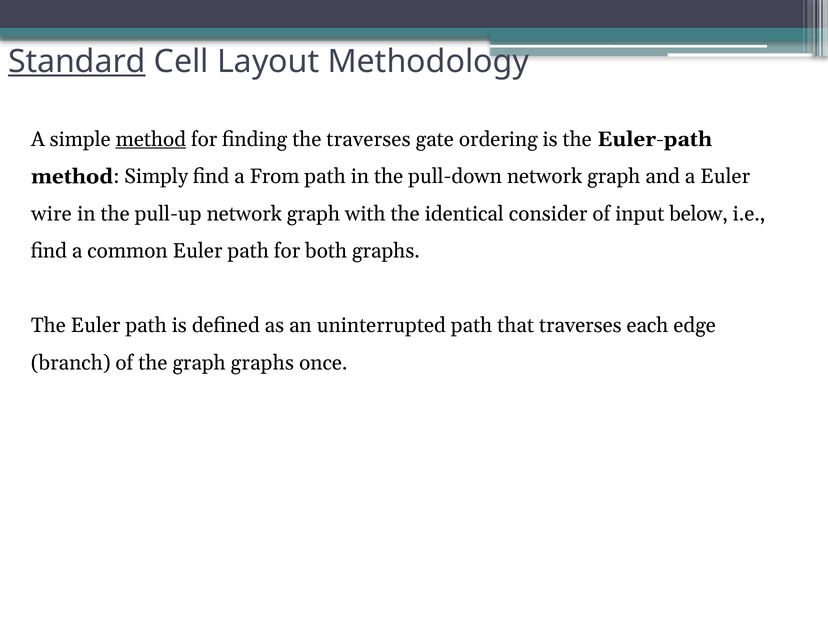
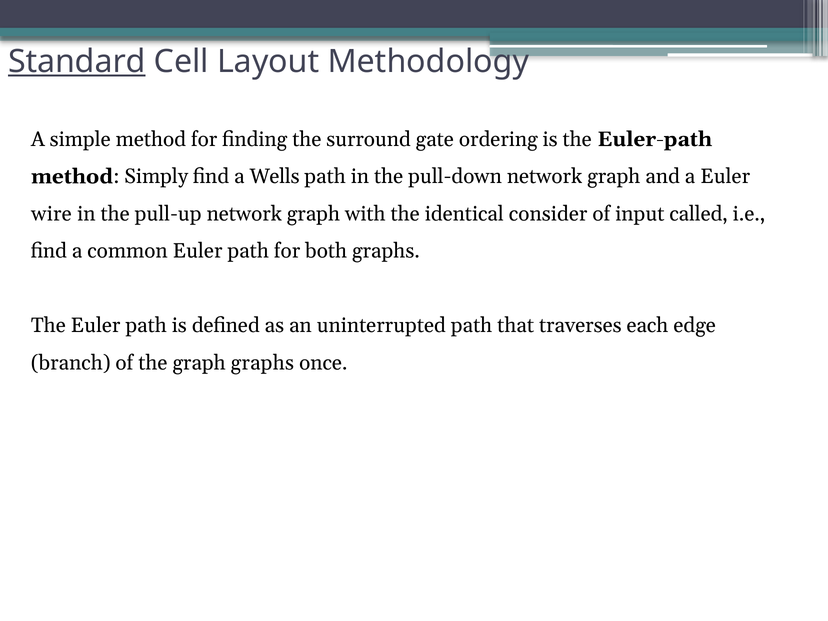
method at (151, 139) underline: present -> none
the traverses: traverses -> surround
From: From -> Wells
below: below -> called
